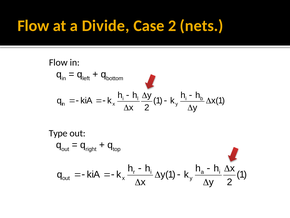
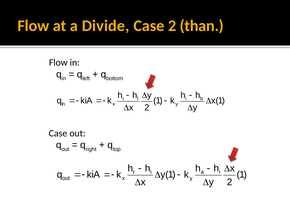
nets: nets -> than
Type at (58, 133): Type -> Case
